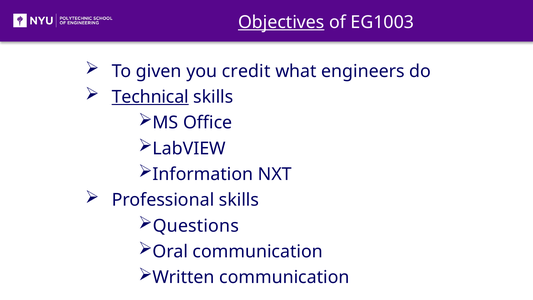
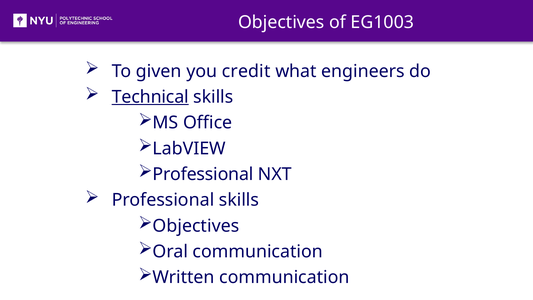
Objectives at (281, 22) underline: present -> none
Information at (203, 174): Information -> Professional
Questions at (196, 226): Questions -> Objectives
